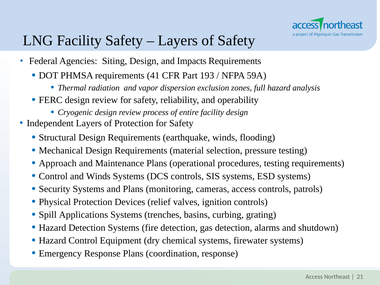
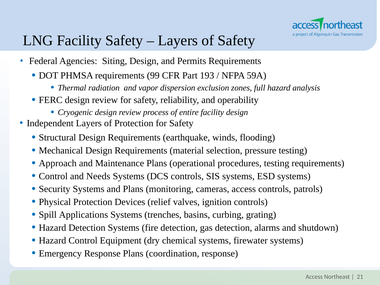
Impacts: Impacts -> Permits
41: 41 -> 99
and Winds: Winds -> Needs
